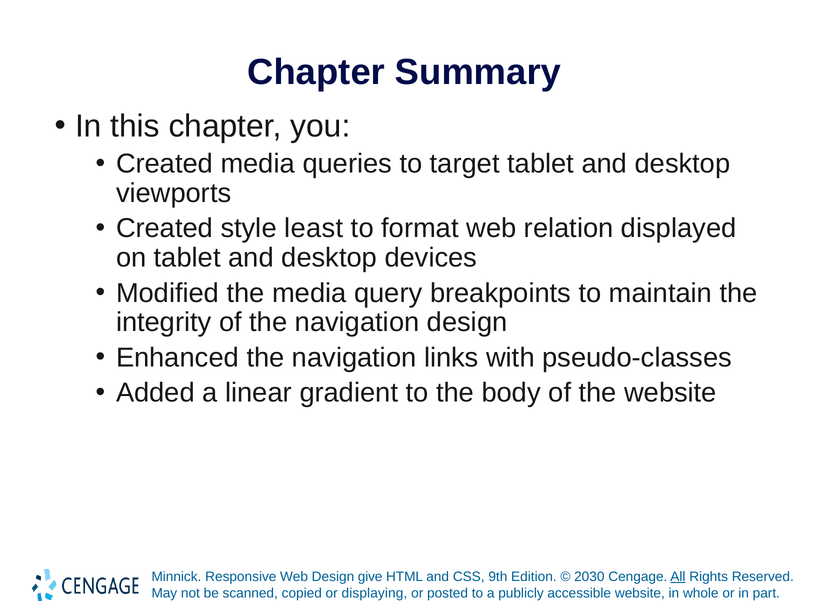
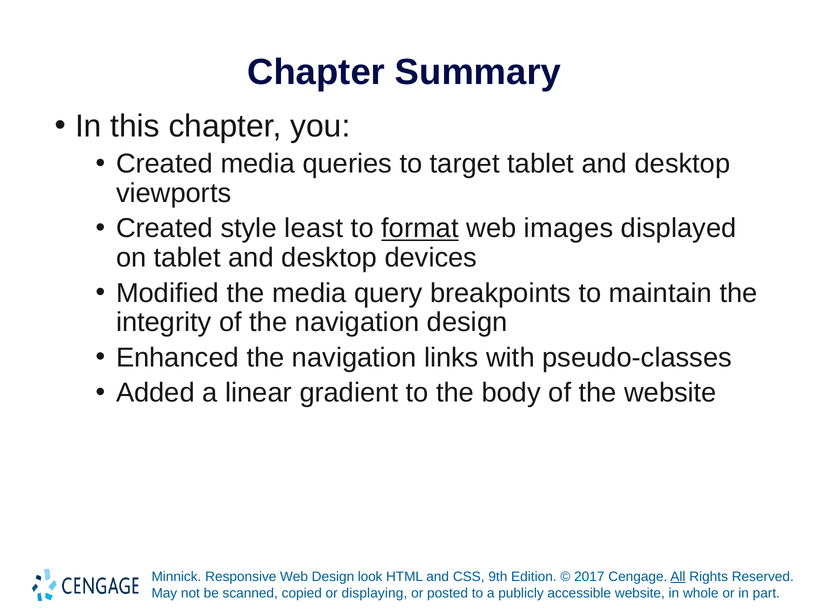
format underline: none -> present
relation: relation -> images
give: give -> look
2030: 2030 -> 2017
